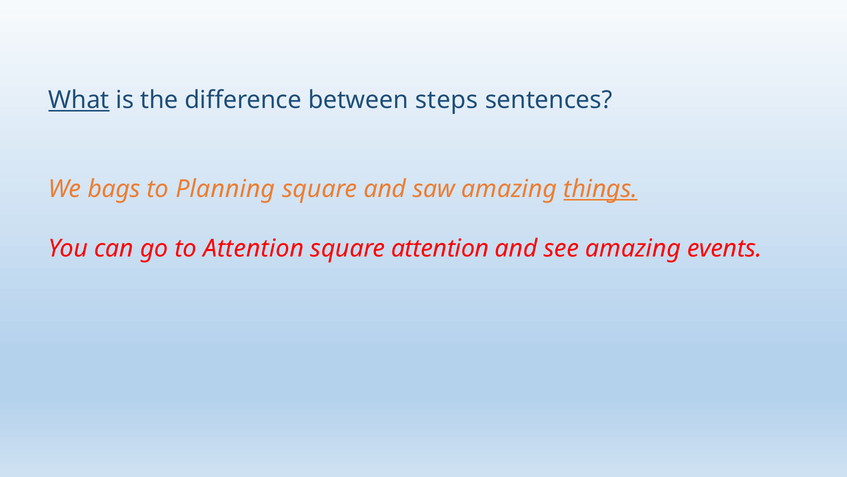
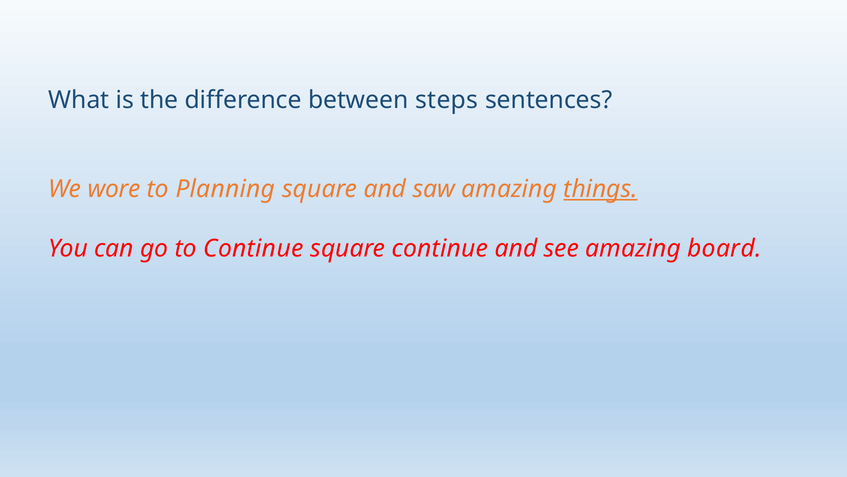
What underline: present -> none
bags: bags -> wore
to Attention: Attention -> Continue
square attention: attention -> continue
events: events -> board
